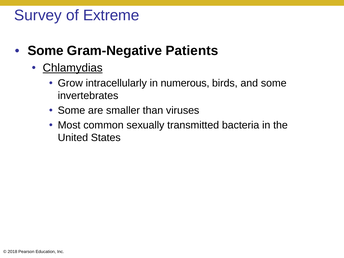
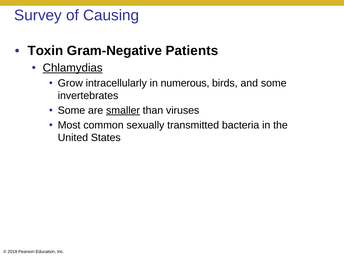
Extreme: Extreme -> Causing
Some at (46, 51): Some -> Toxin
smaller underline: none -> present
